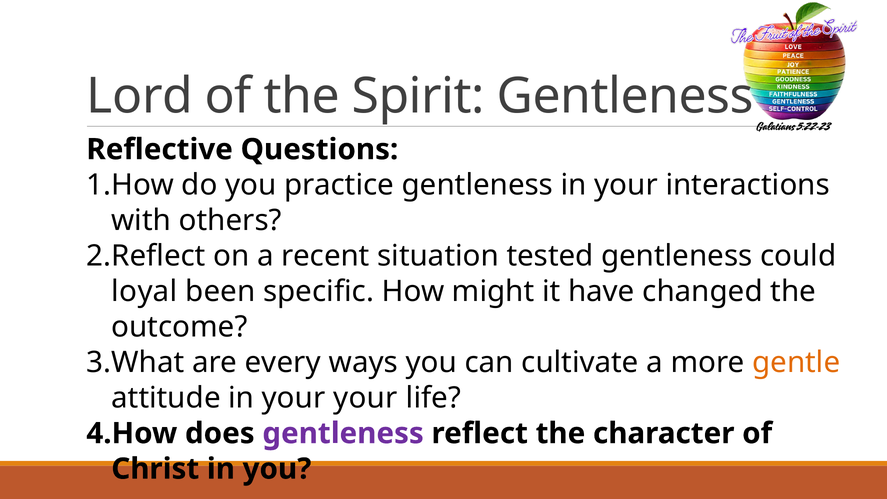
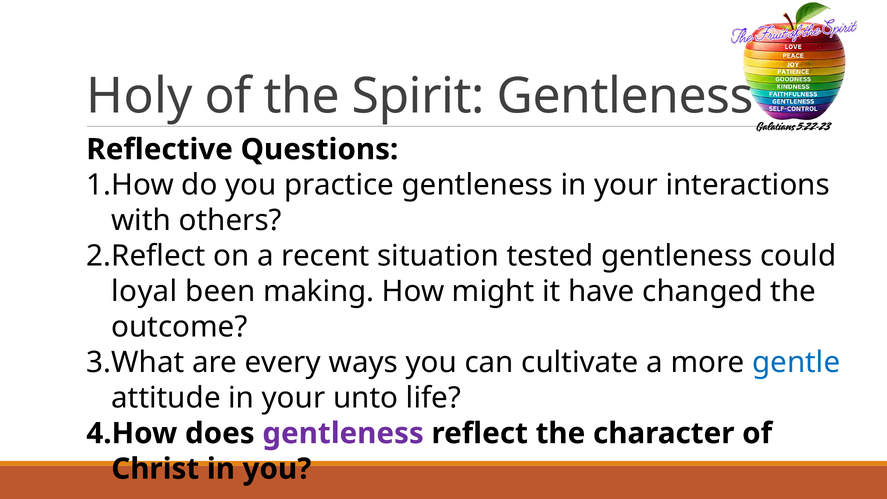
Lord: Lord -> Holy
specific: specific -> making
gentle colour: orange -> blue
your your: your -> unto
